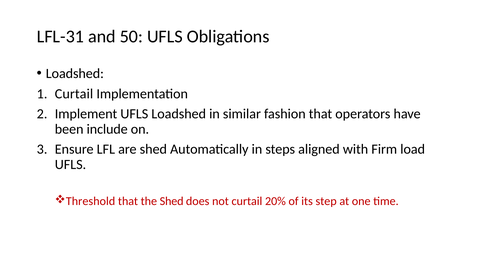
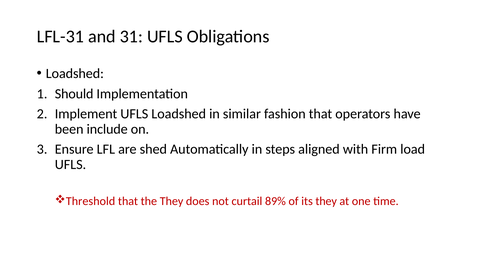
50: 50 -> 31
Curtail at (74, 94): Curtail -> Should
the Shed: Shed -> They
20%: 20% -> 89%
its step: step -> they
